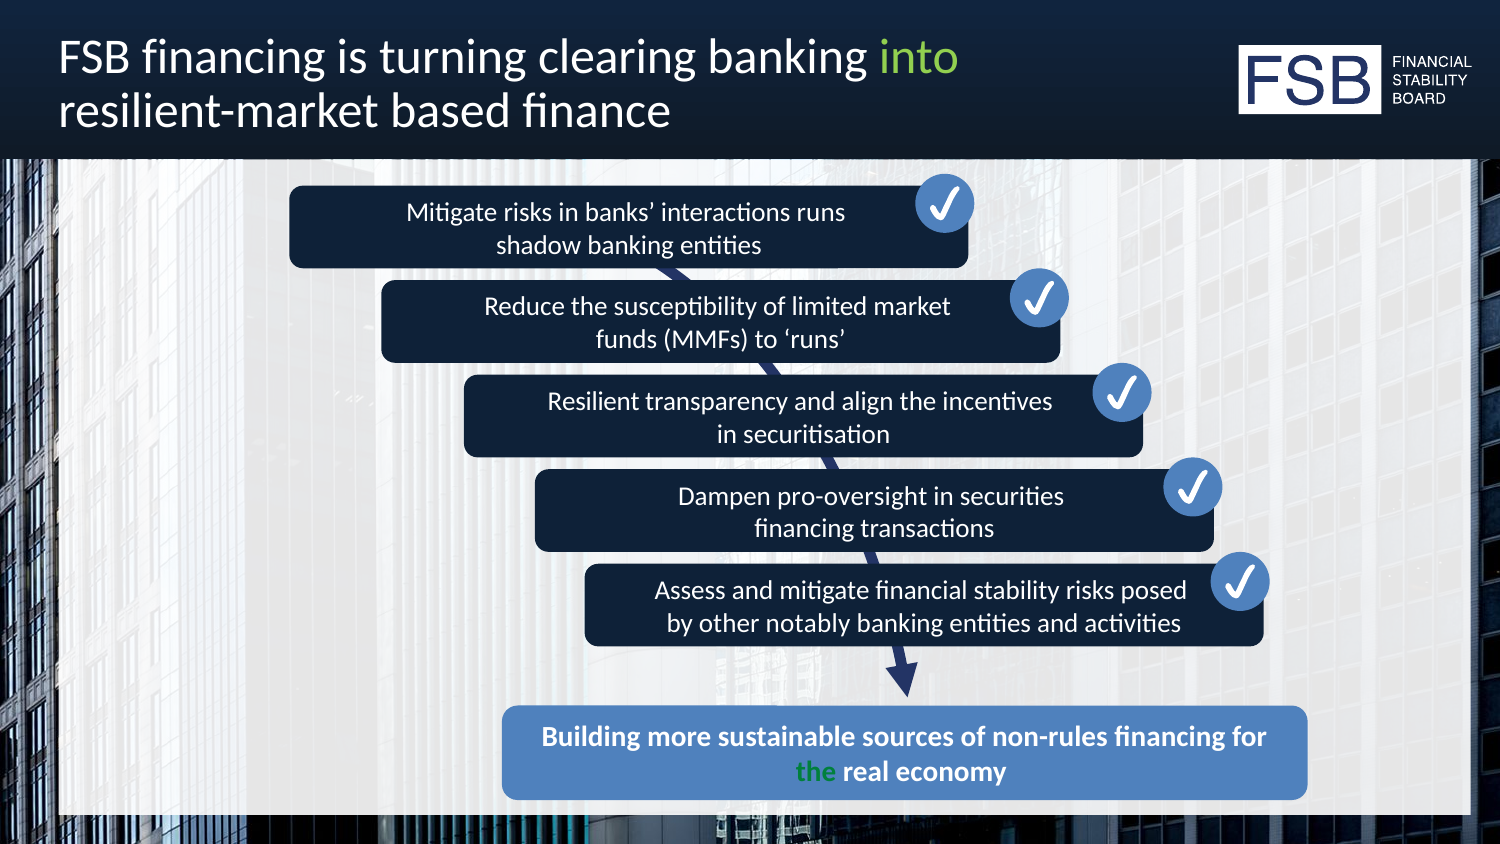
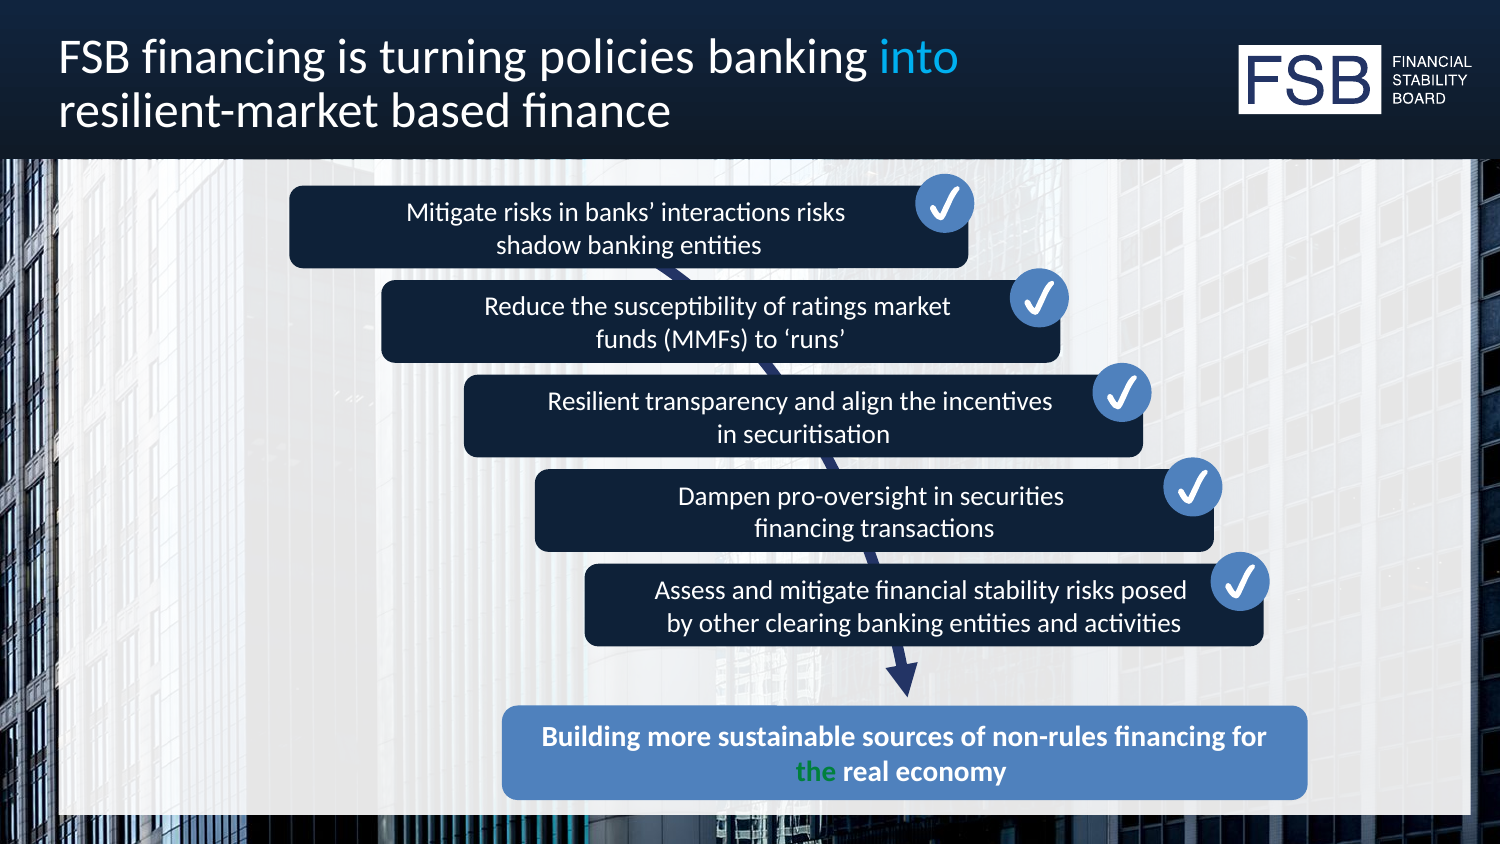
clearing: clearing -> policies
into colour: light green -> light blue
interactions runs: runs -> risks
limited: limited -> ratings
notably: notably -> clearing
